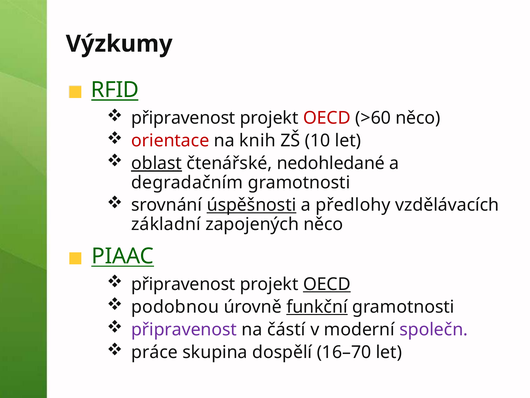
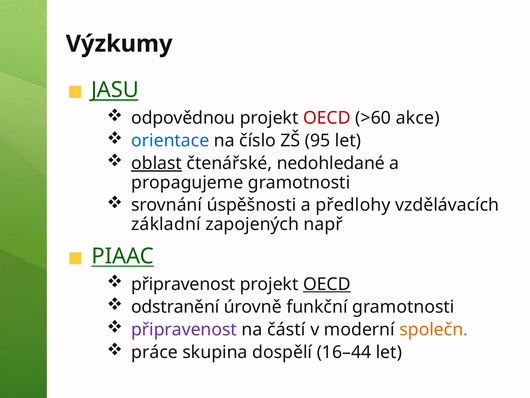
RFID: RFID -> JASU
připravenost at (183, 118): připravenost -> odpovědnou
>60 něco: něco -> akce
orientace colour: red -> blue
knih: knih -> číslo
10: 10 -> 95
degradačním: degradačním -> propagujeme
úspěšnosti underline: present -> none
zapojených něco: něco -> např
podobnou: podobnou -> odstranění
funkční underline: present -> none
společn colour: purple -> orange
16–70: 16–70 -> 16–44
